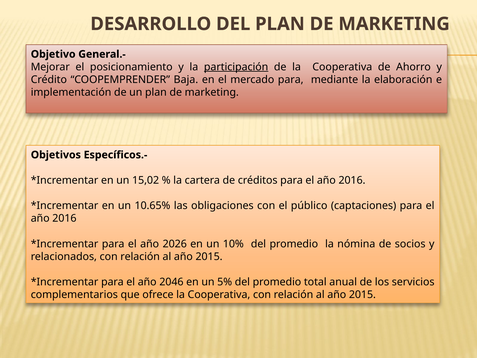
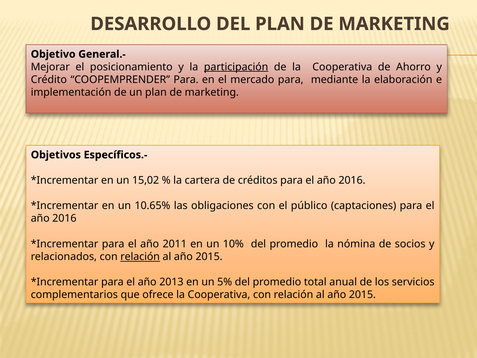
COOPEMPRENDER Baja: Baja -> Para
2026: 2026 -> 2011
relación at (140, 256) underline: none -> present
2046: 2046 -> 2013
